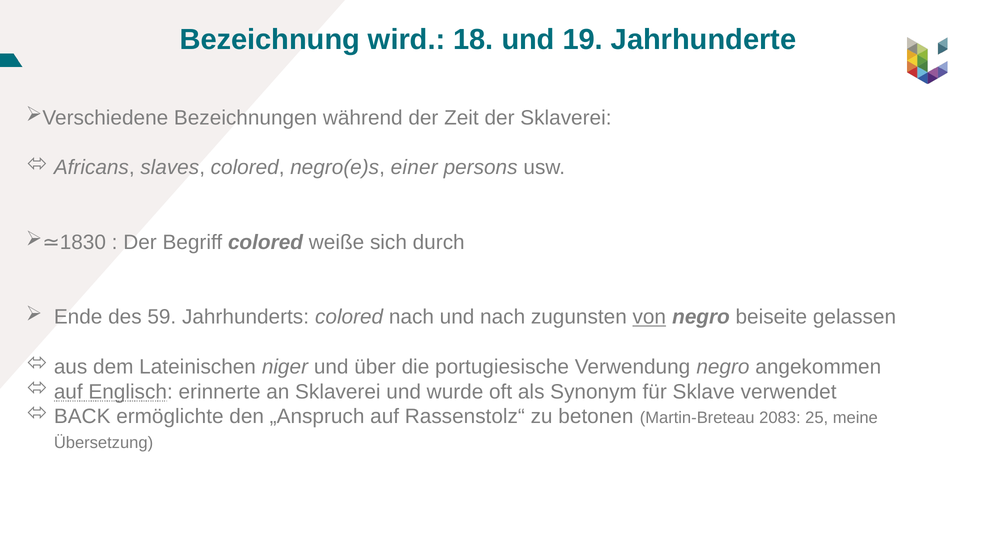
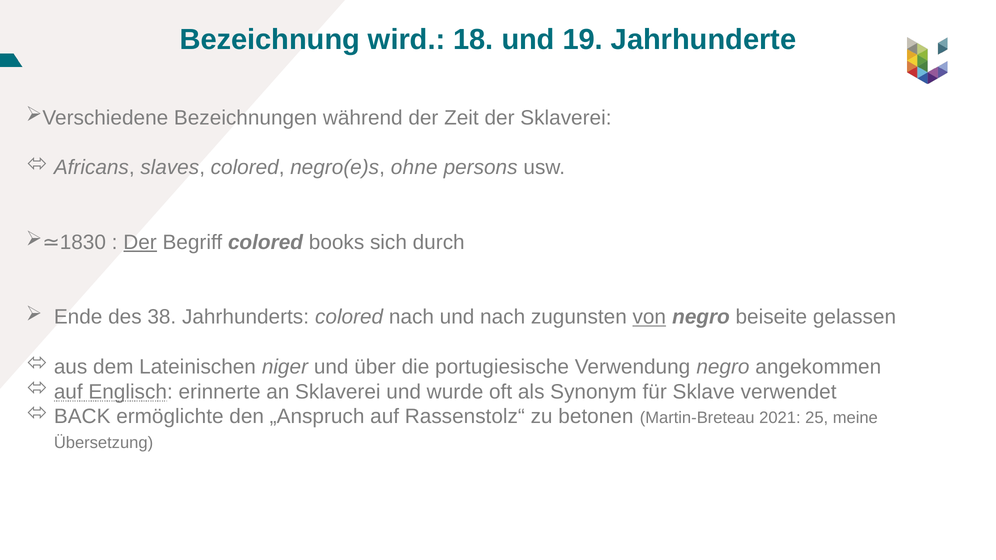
einer: einer -> ohne
Der at (140, 242) underline: none -> present
weiße: weiße -> books
59: 59 -> 38
2083: 2083 -> 2021
